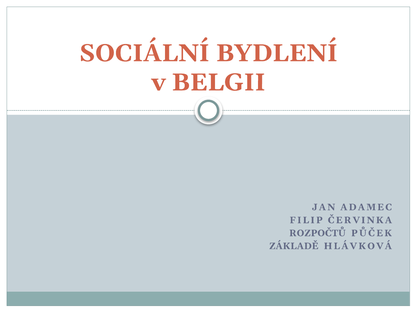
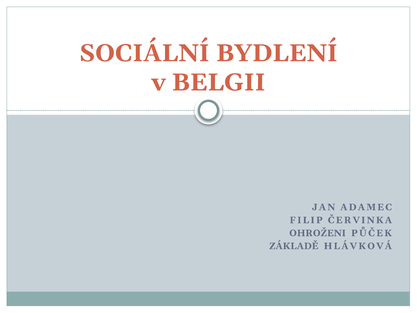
ROZPOČTŮ: ROZPOČTŮ -> OHROŽENI
